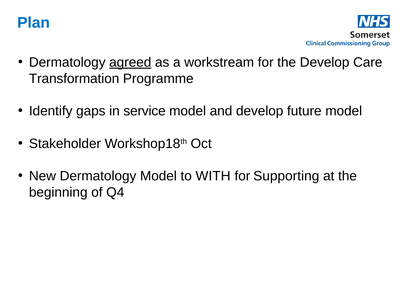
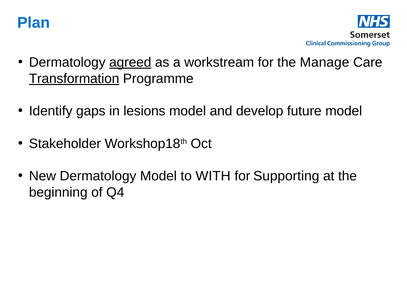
the Develop: Develop -> Manage
Transformation underline: none -> present
service: service -> lesions
